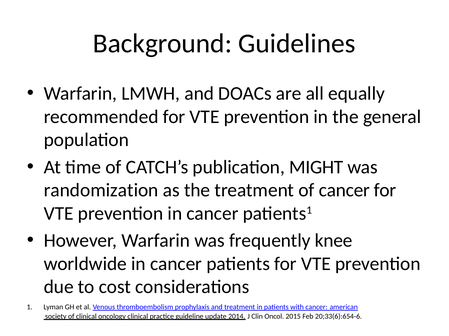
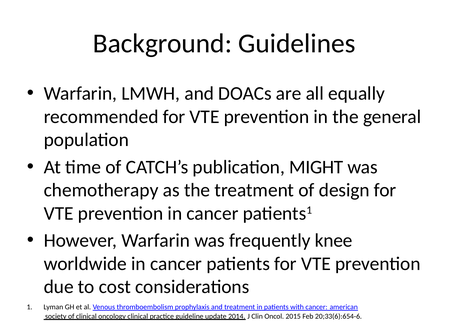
randomization: randomization -> chemotherapy
of cancer: cancer -> design
